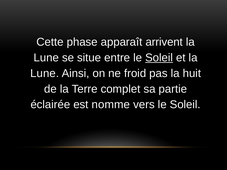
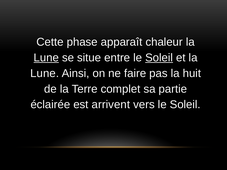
arrivent: arrivent -> chaleur
Lune at (46, 58) underline: none -> present
froid: froid -> faire
nomme: nomme -> arrivent
